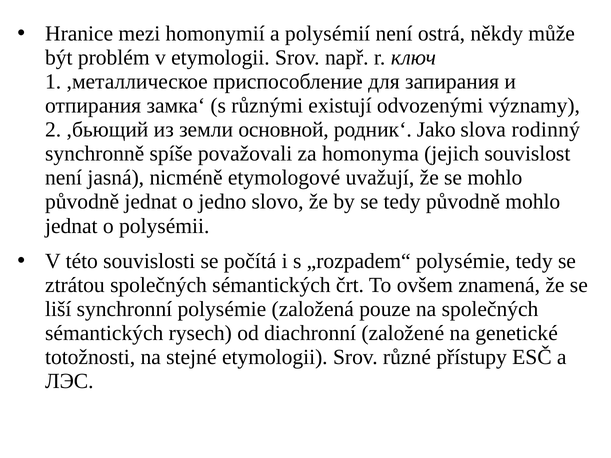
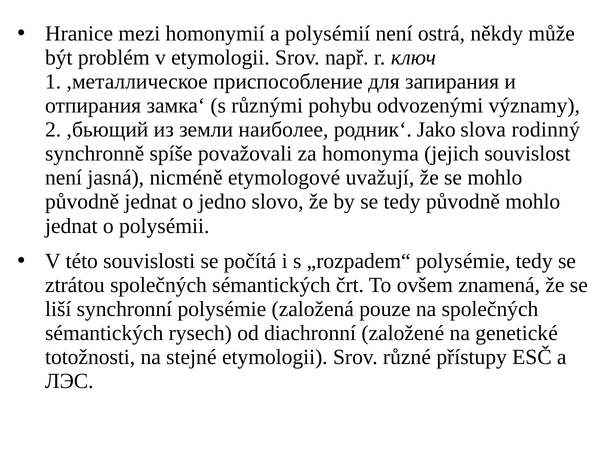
existují: existují -> pohybu
основной: основной -> наиболее
